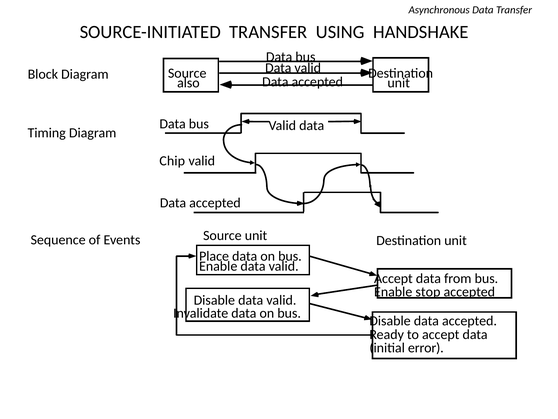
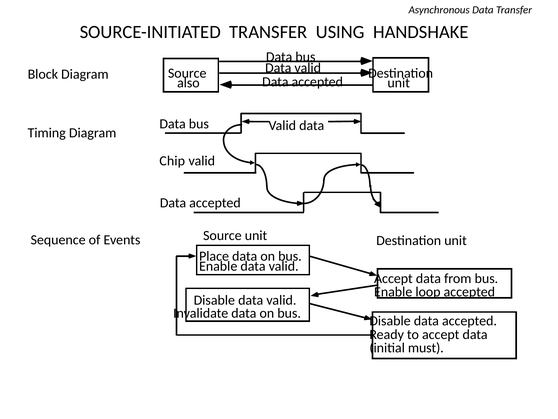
stop: stop -> loop
error: error -> must
